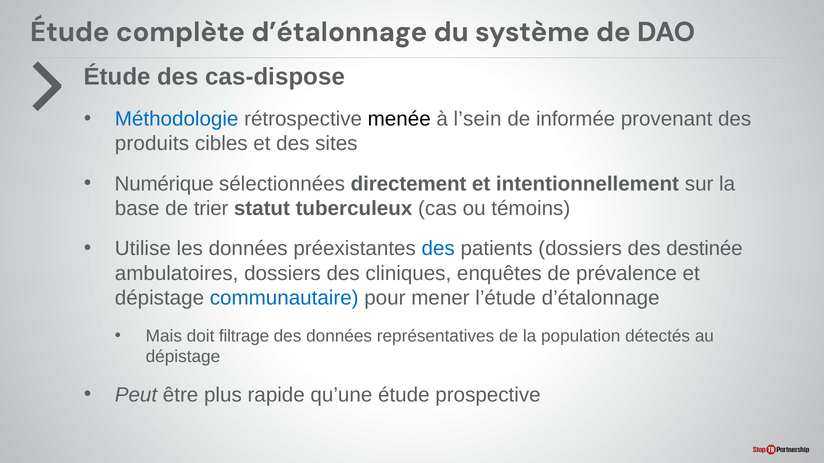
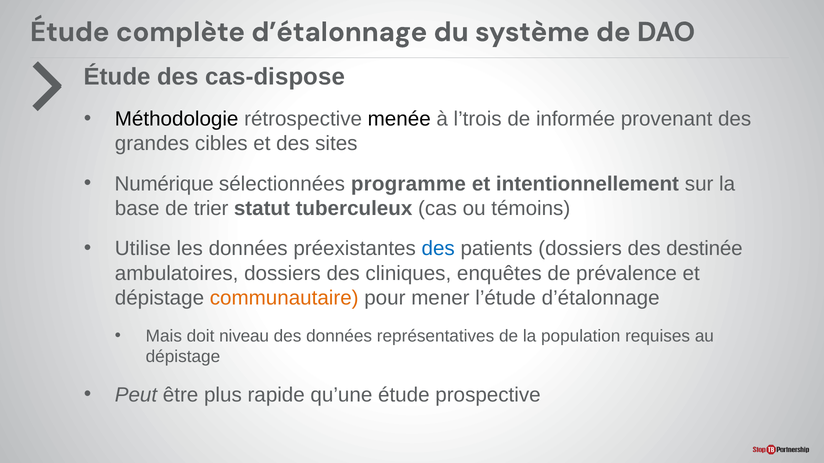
Méthodologie colour: blue -> black
l’sein: l’sein -> l’trois
produits: produits -> grandes
directement: directement -> programme
communautaire colour: blue -> orange
filtrage: filtrage -> niveau
détectés: détectés -> requises
